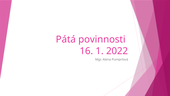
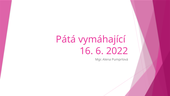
povinnosti: povinnosti -> vymáhající
1: 1 -> 6
